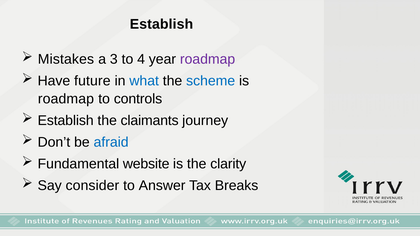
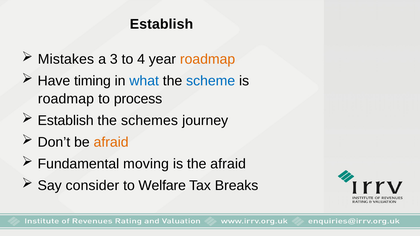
roadmap at (208, 59) colour: purple -> orange
future: future -> timing
controls: controls -> process
claimants: claimants -> schemes
afraid at (111, 142) colour: blue -> orange
website: website -> moving
the clarity: clarity -> afraid
Answer: Answer -> Welfare
